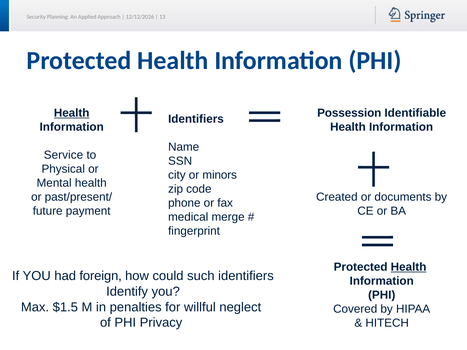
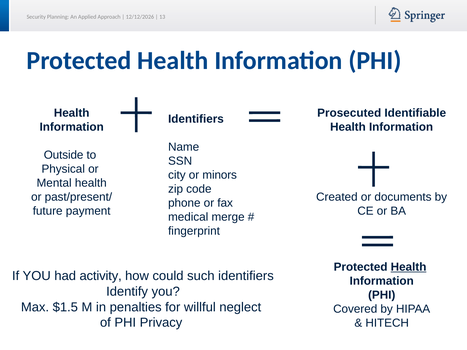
Health at (72, 113) underline: present -> none
Possession: Possession -> Prosecuted
Service: Service -> Outside
foreign: foreign -> activity
